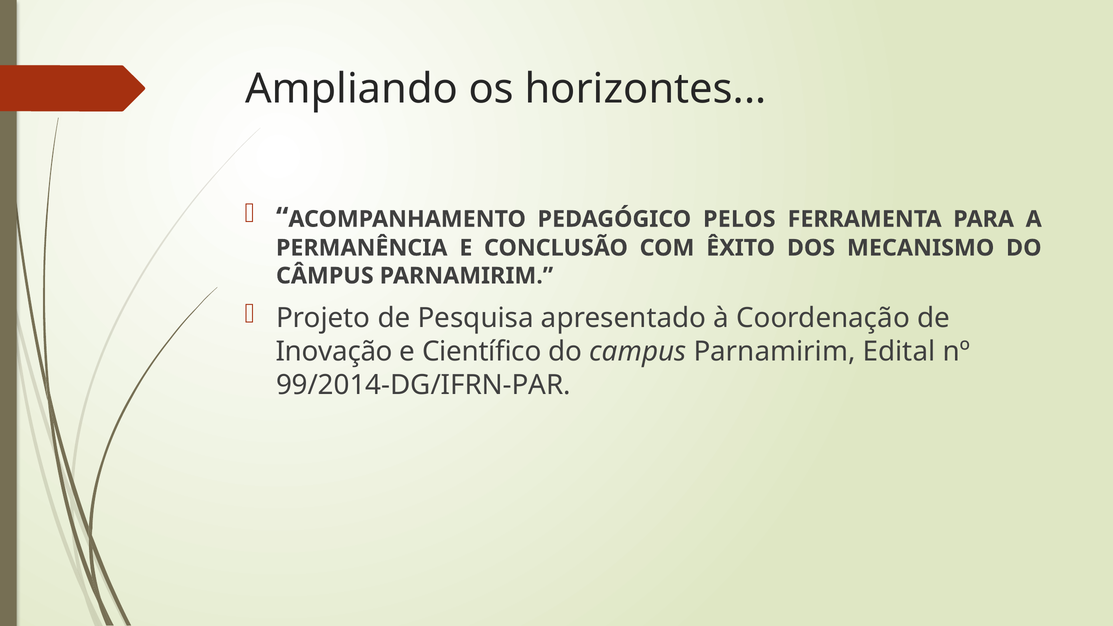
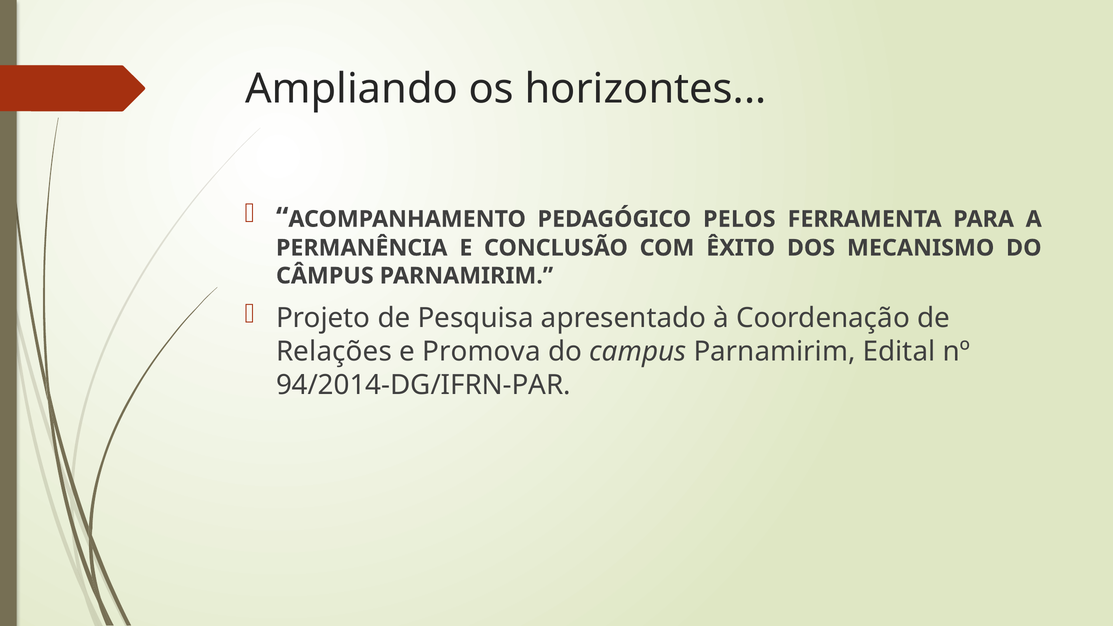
Inovação: Inovação -> Relações
Científico: Científico -> Promova
99/2014-DG/IFRN-PAR: 99/2014-DG/IFRN-PAR -> 94/2014-DG/IFRN-PAR
